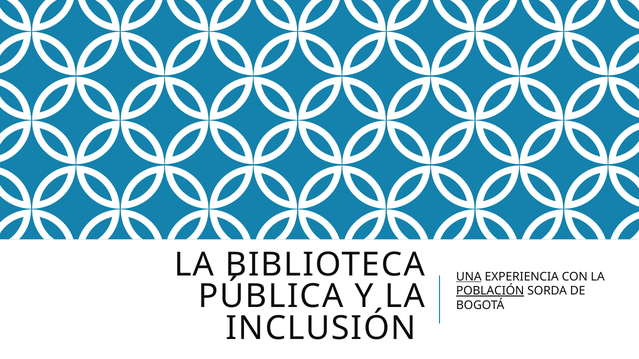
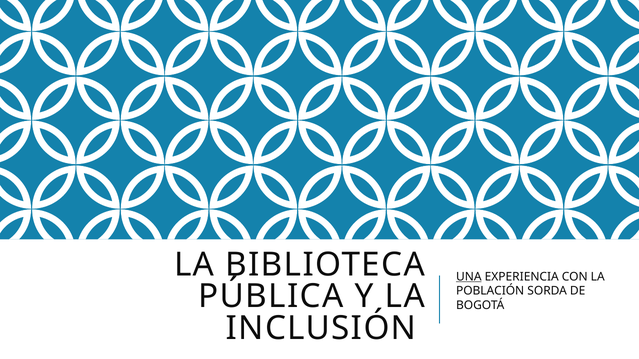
POBLACIÓN underline: present -> none
